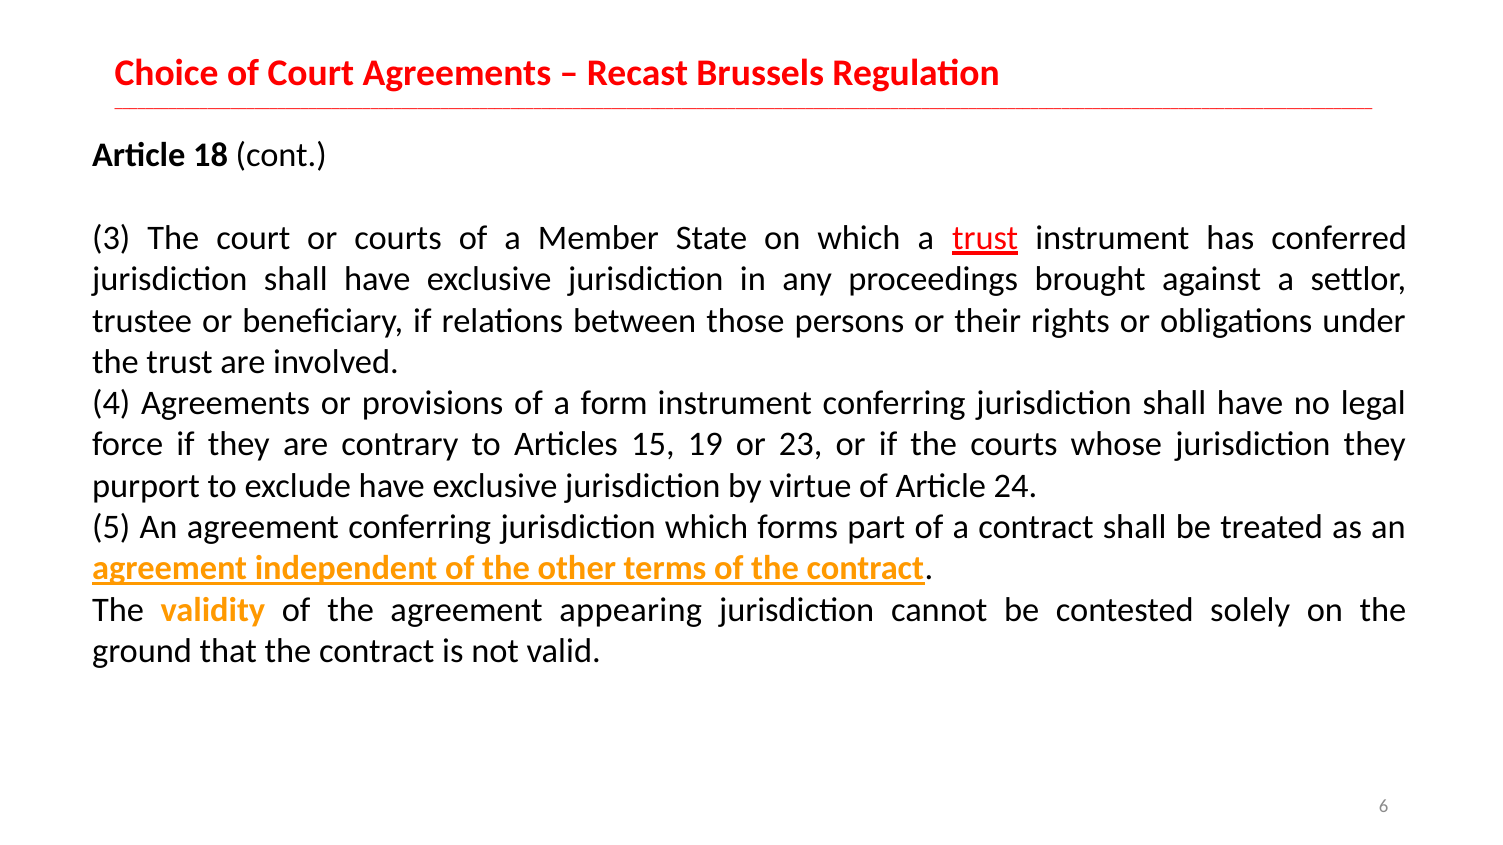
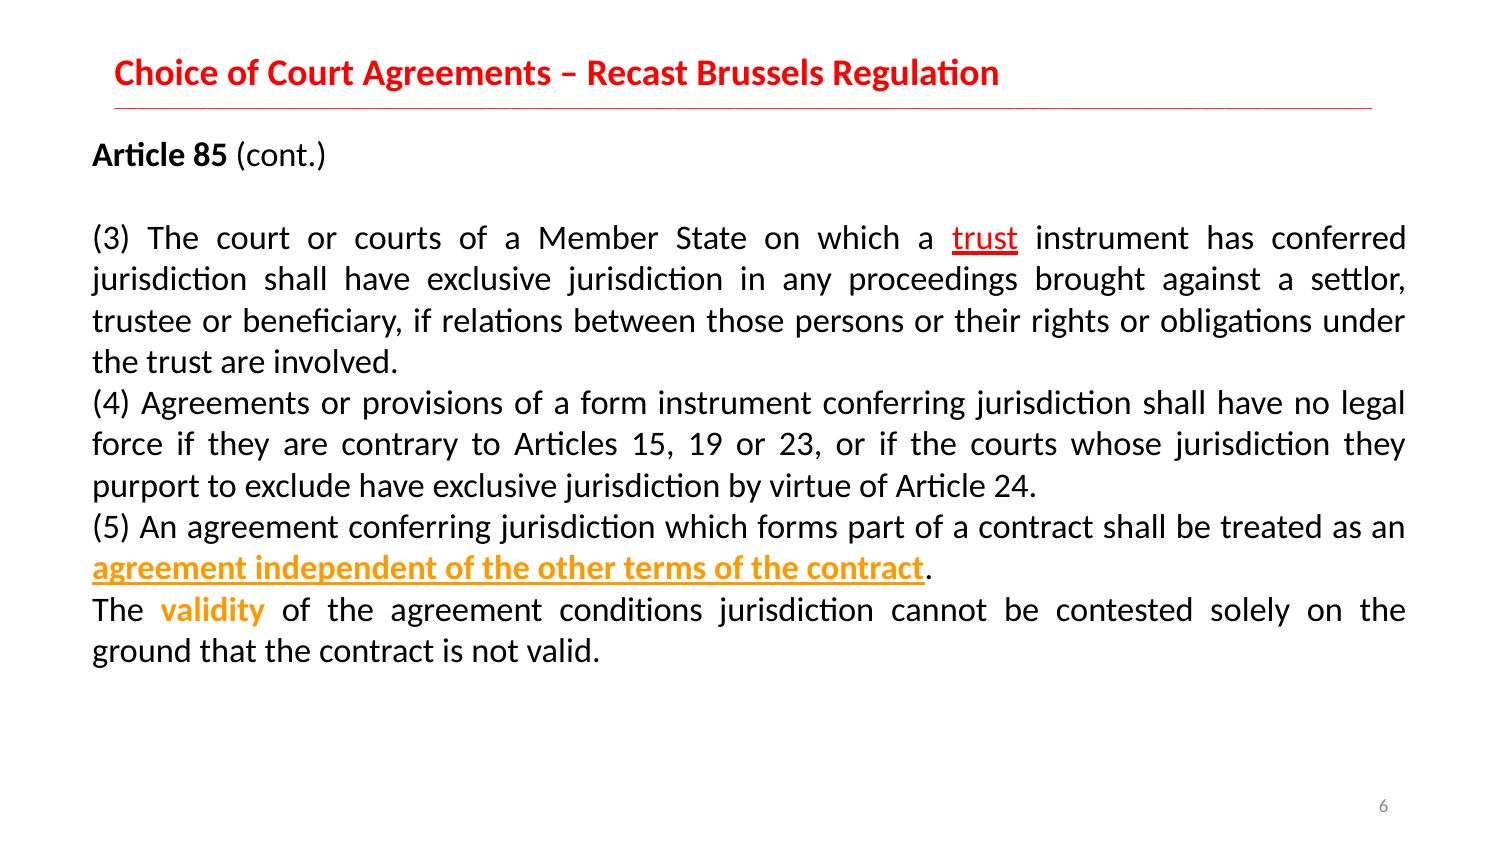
18: 18 -> 85
appearing: appearing -> conditions
